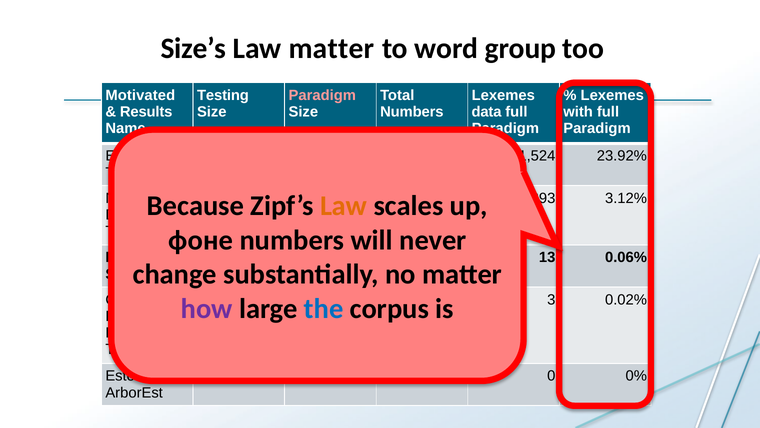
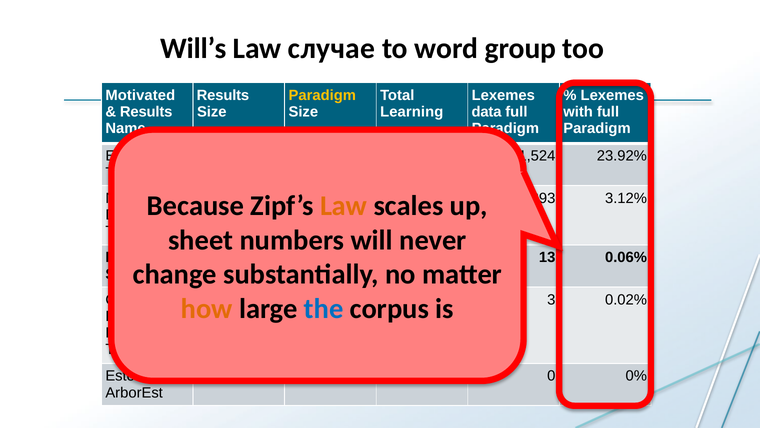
Size’s: Size’s -> Will’s
Law matter: matter -> случае
Testing at (223, 95): Testing -> Results
Paradigm at (322, 95) colour: pink -> yellow
Numbers at (412, 112): Numbers -> Learning
фоне: фоне -> sheet
how colour: purple -> orange
